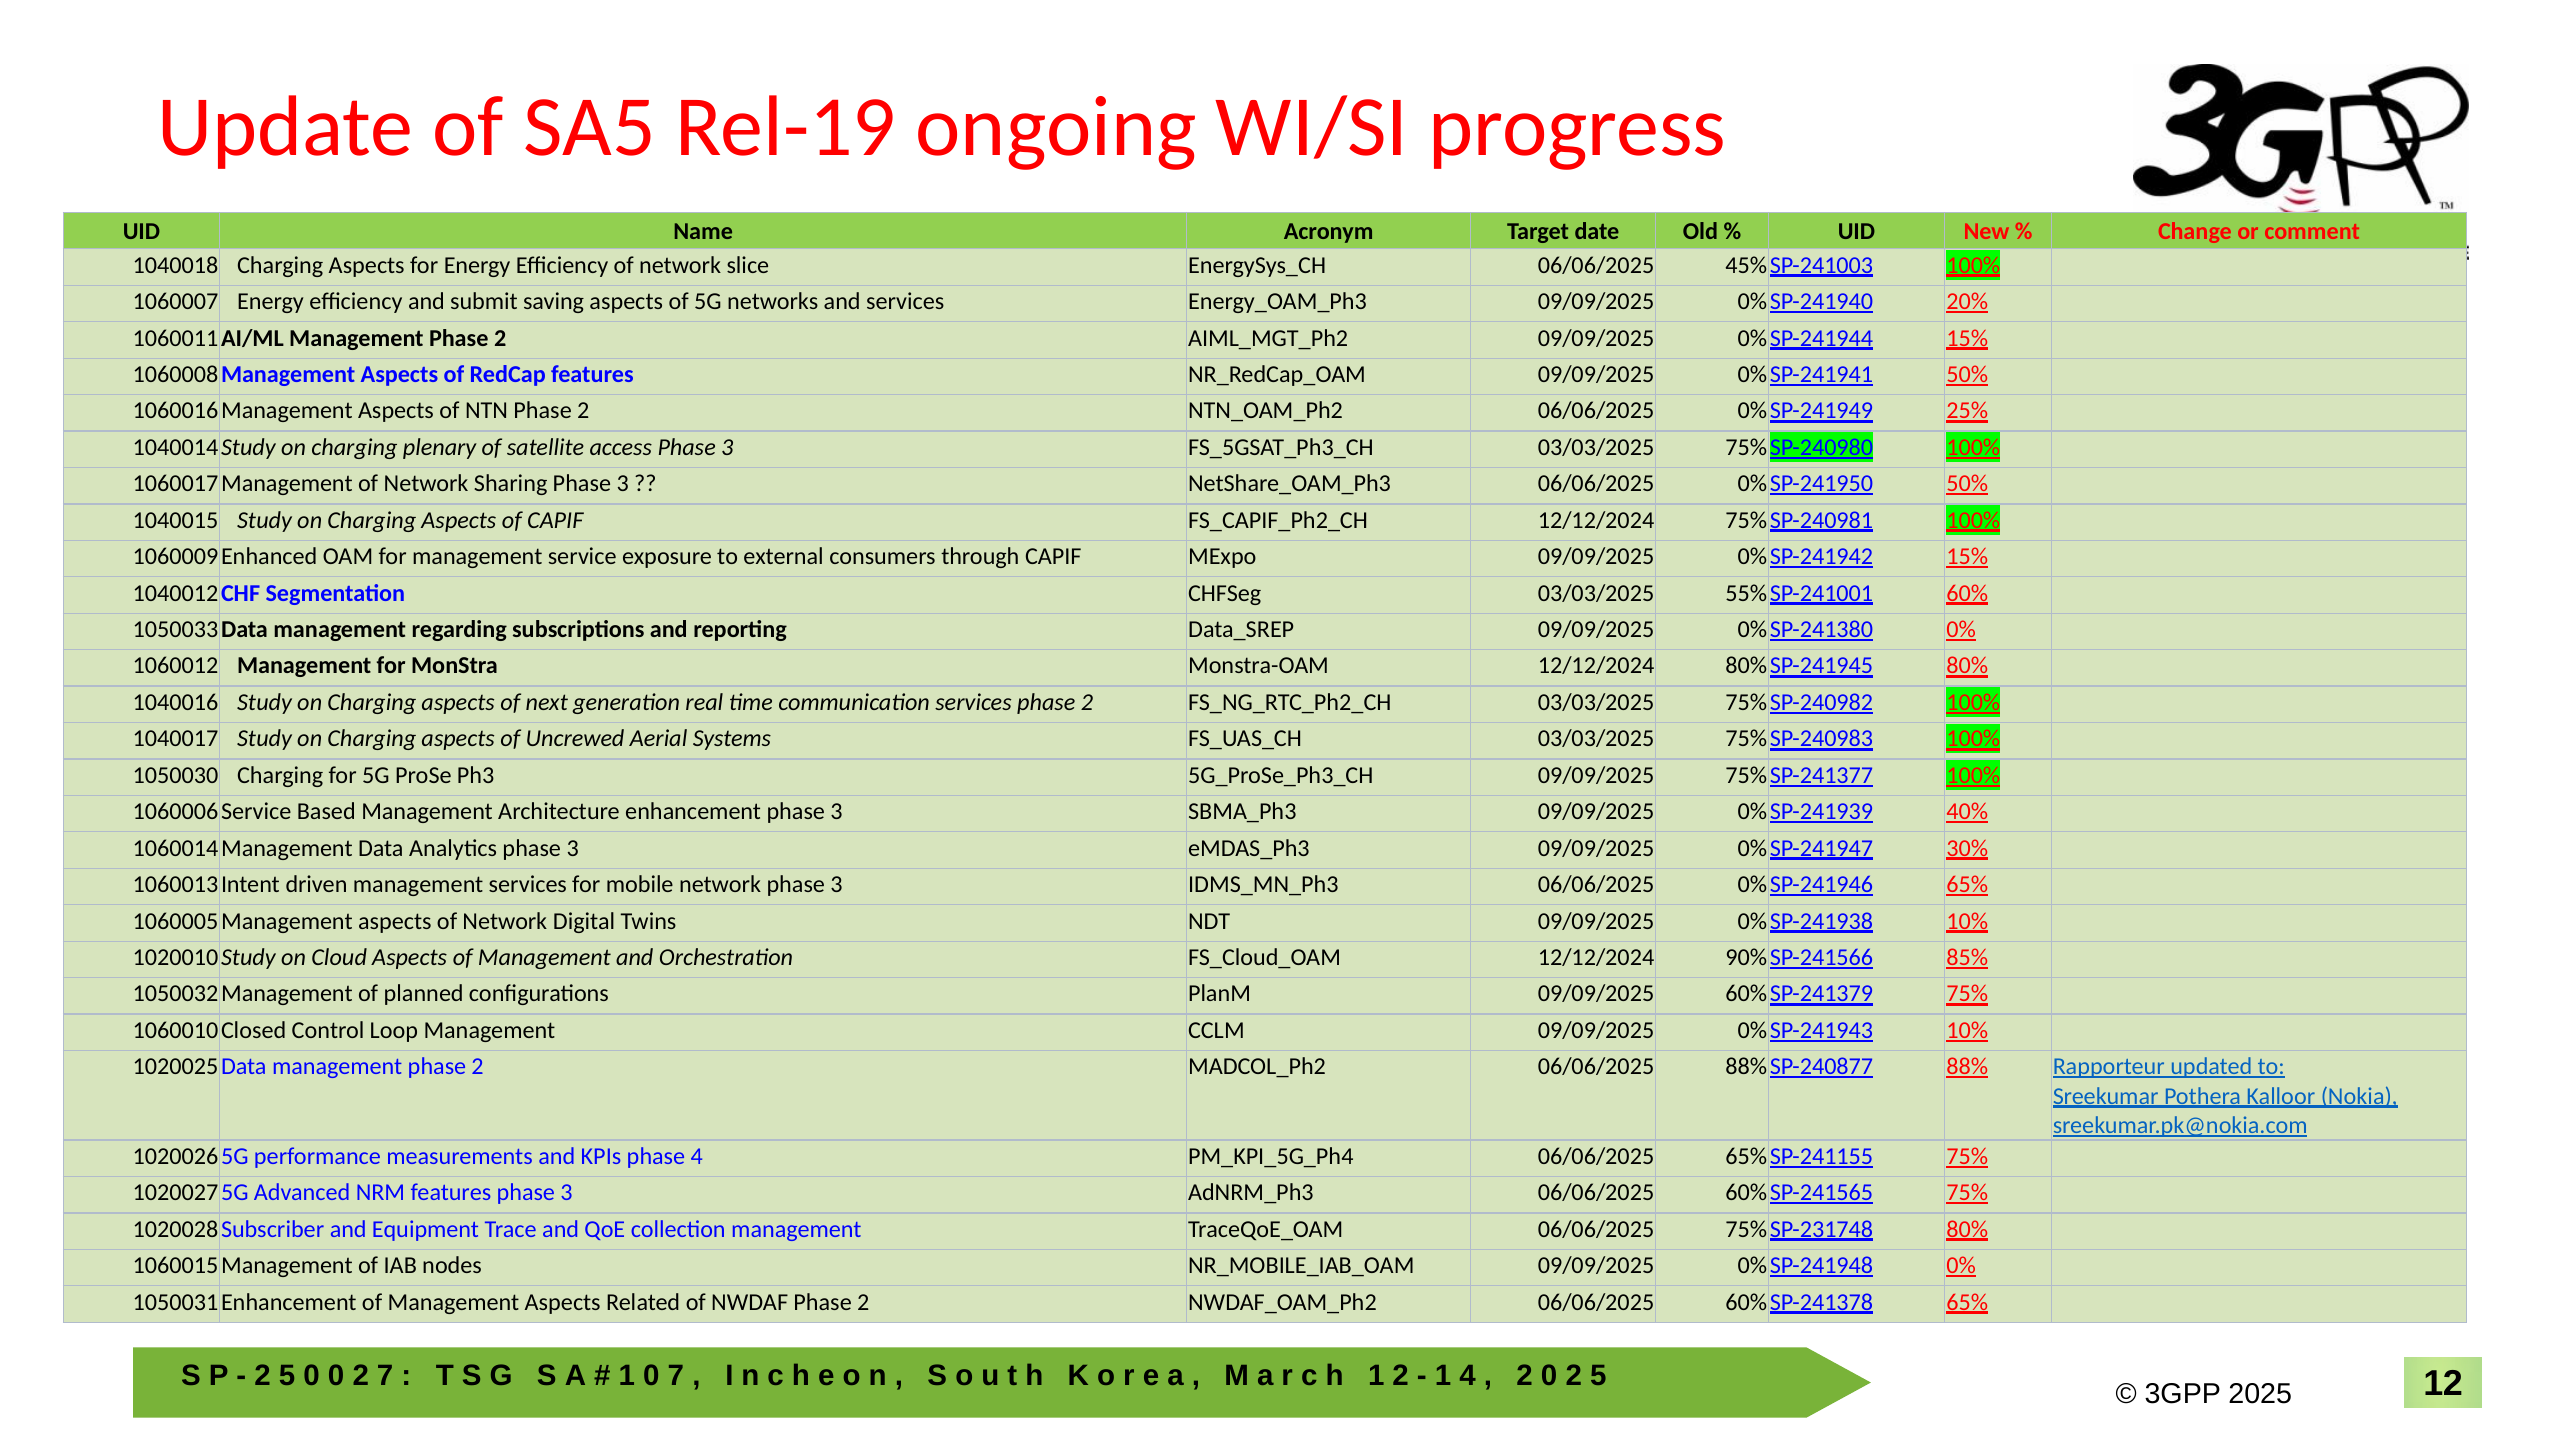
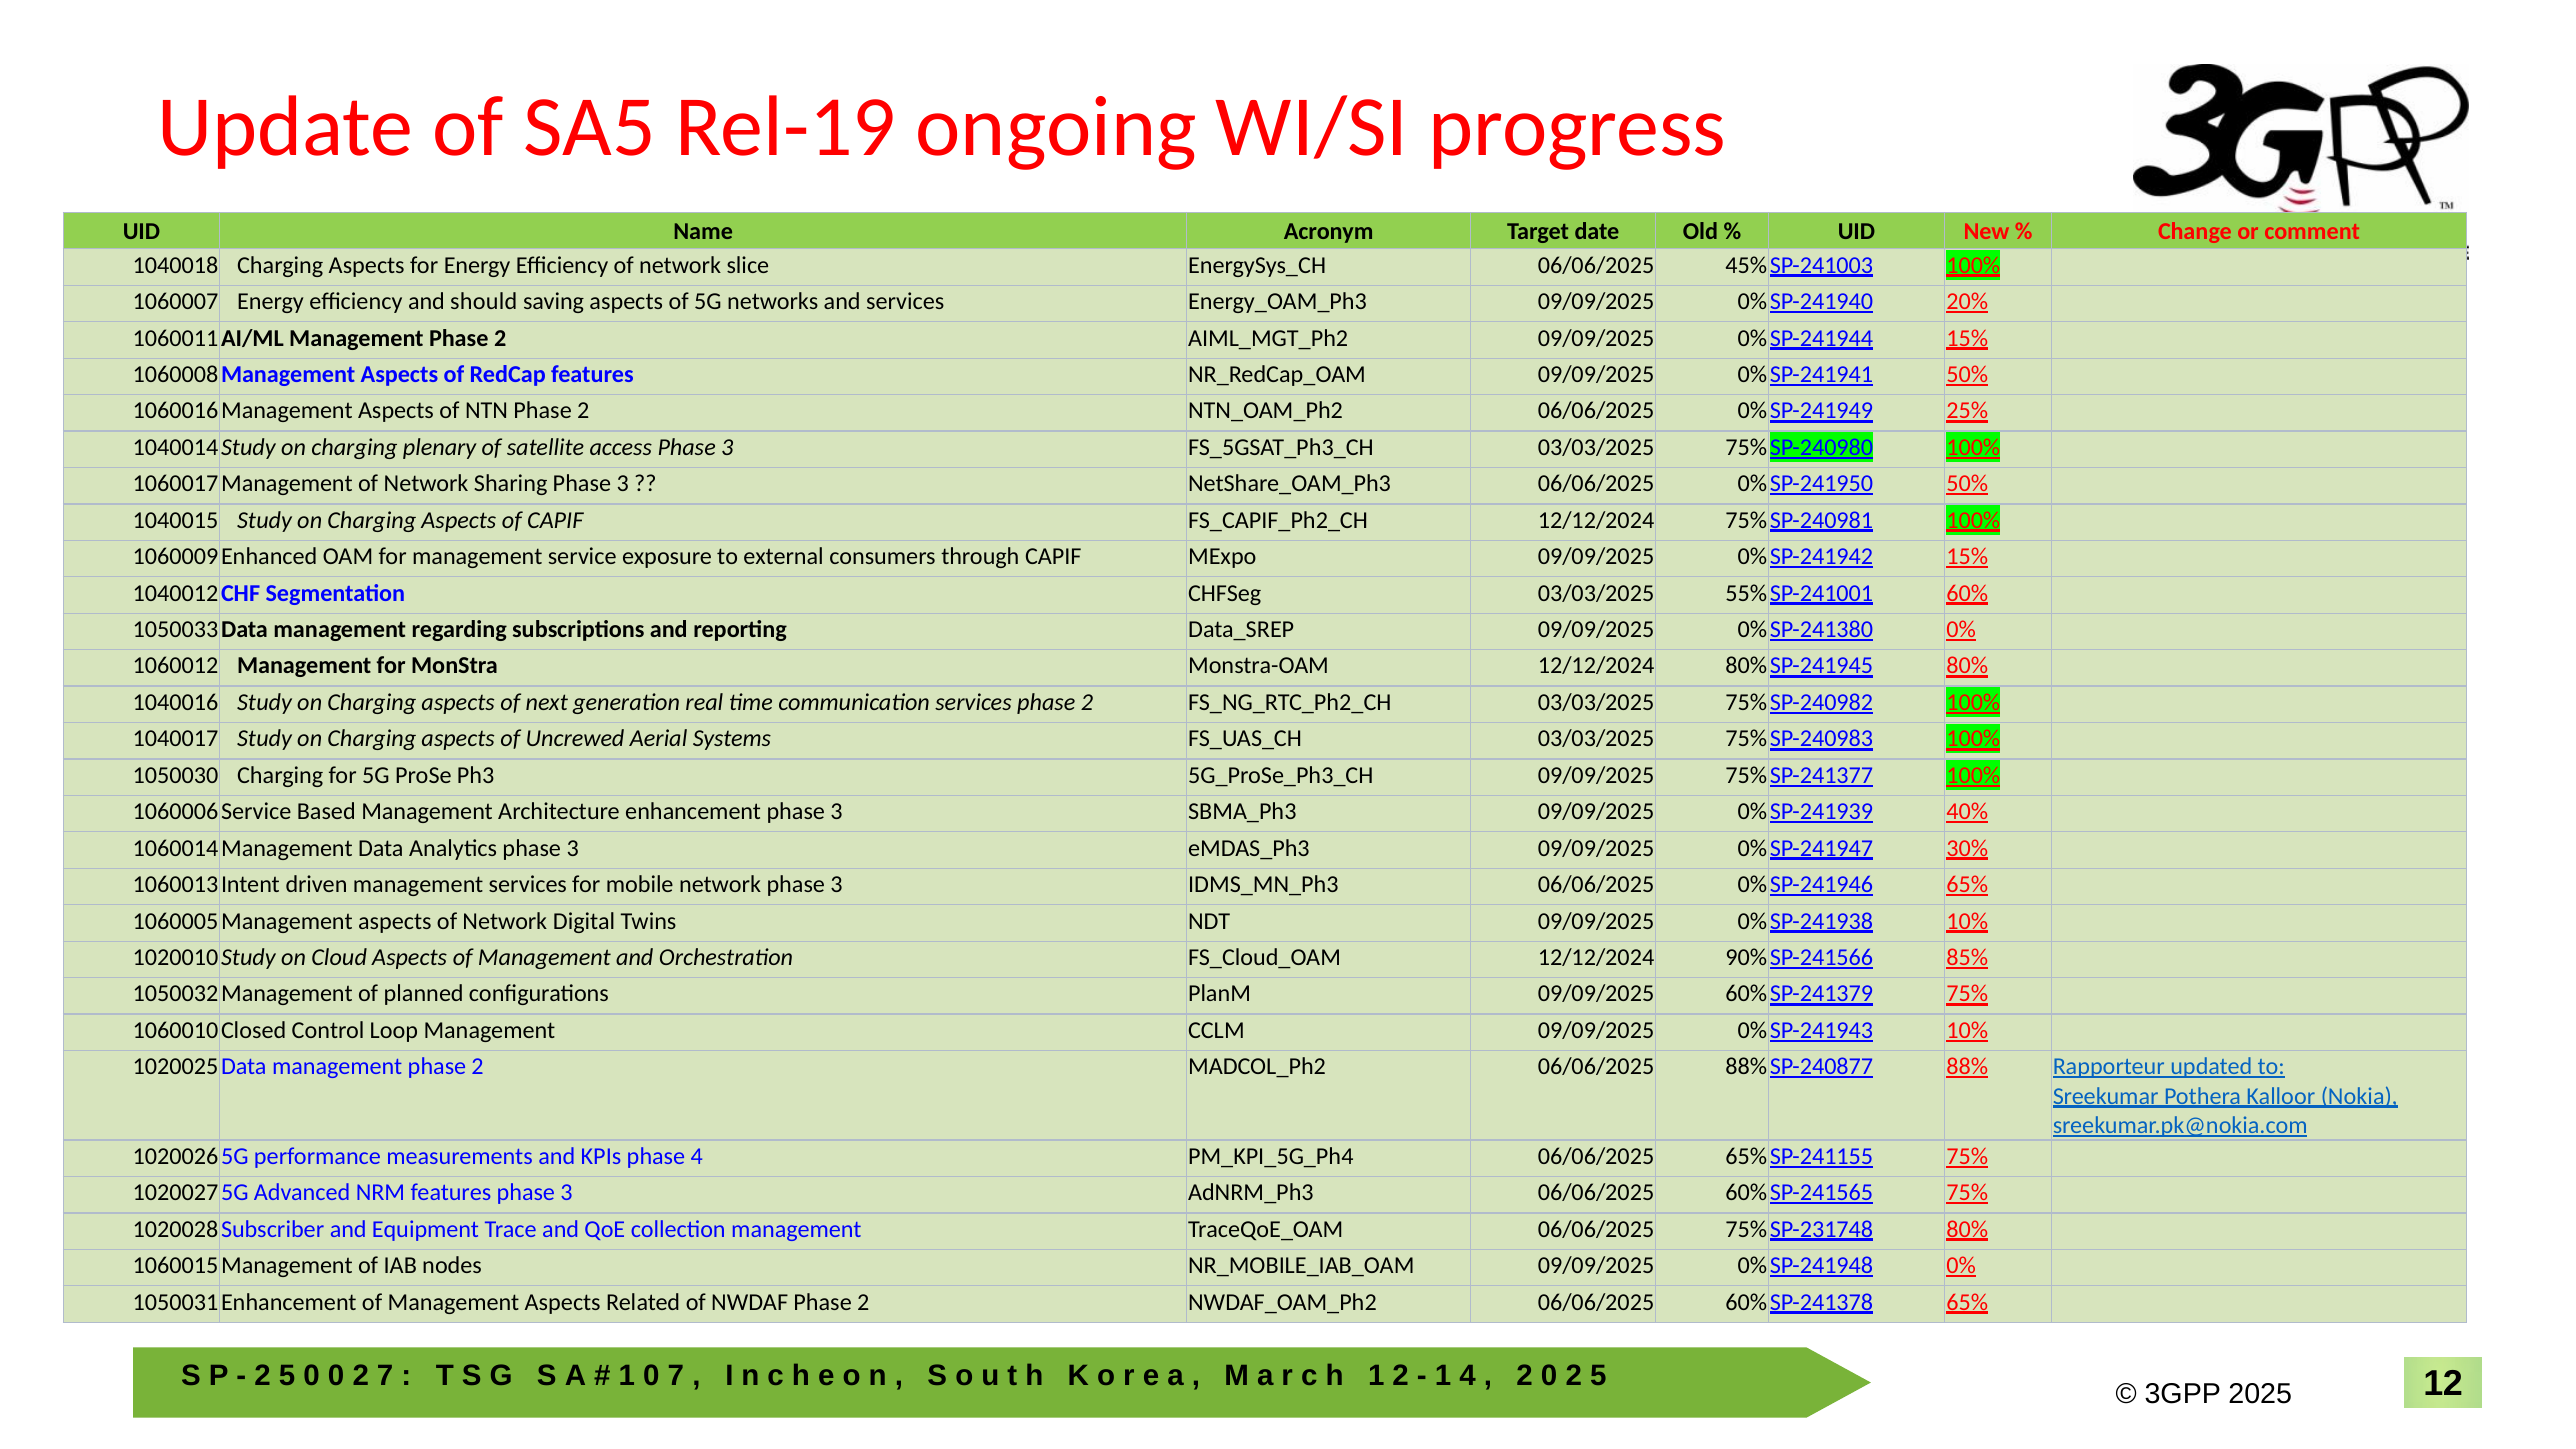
submit: submit -> should
